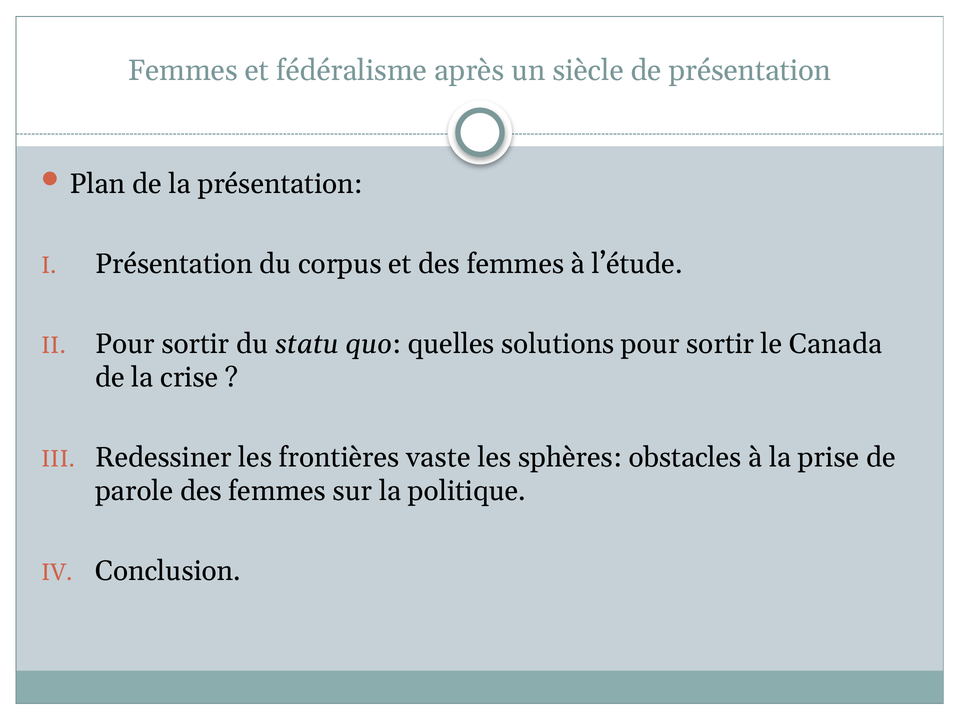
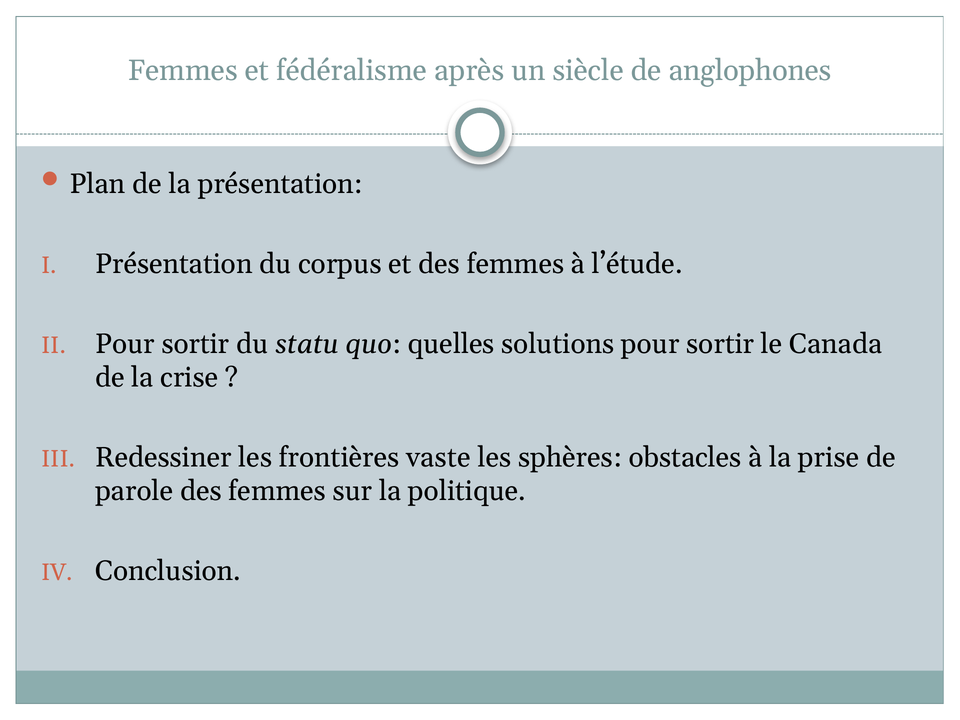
de présentation: présentation -> anglophones
